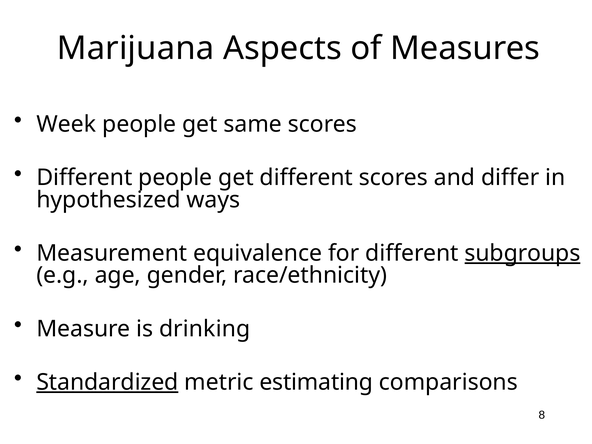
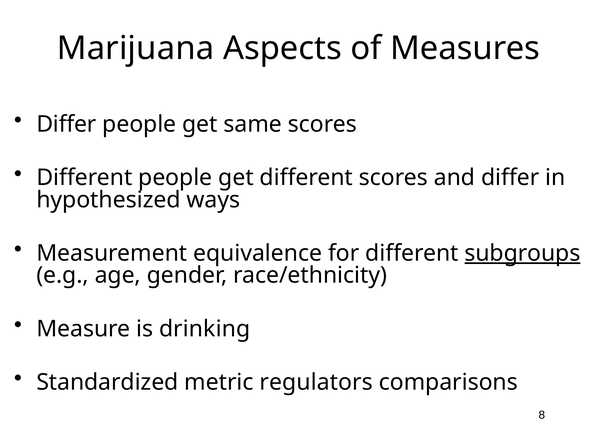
Week at (66, 124): Week -> Differ
Standardized underline: present -> none
estimating: estimating -> regulators
